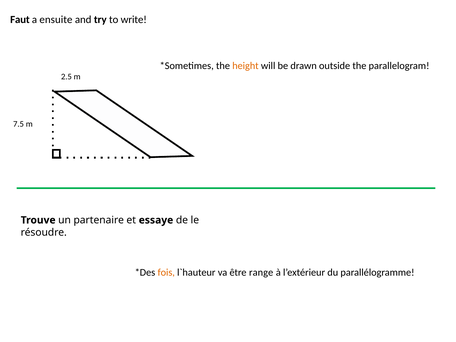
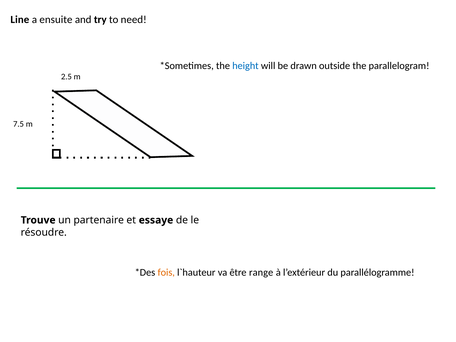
Faut: Faut -> Line
write: write -> need
height colour: orange -> blue
